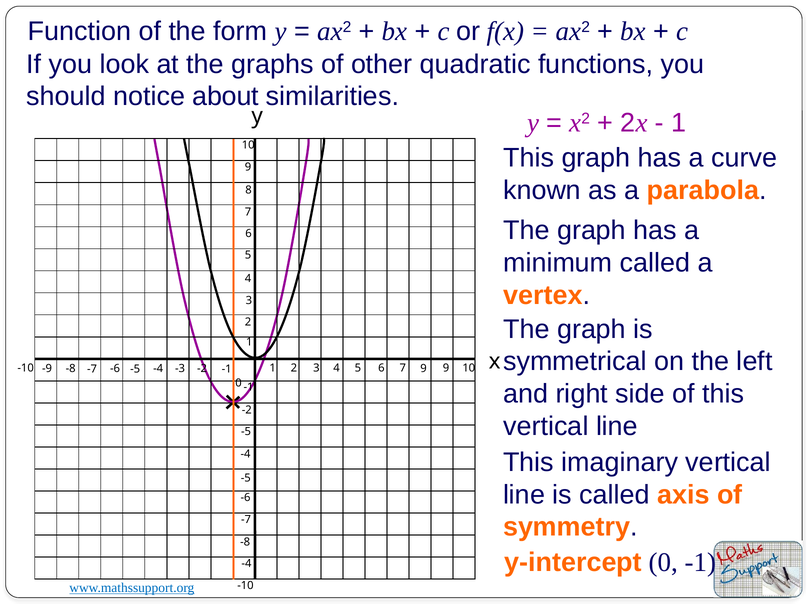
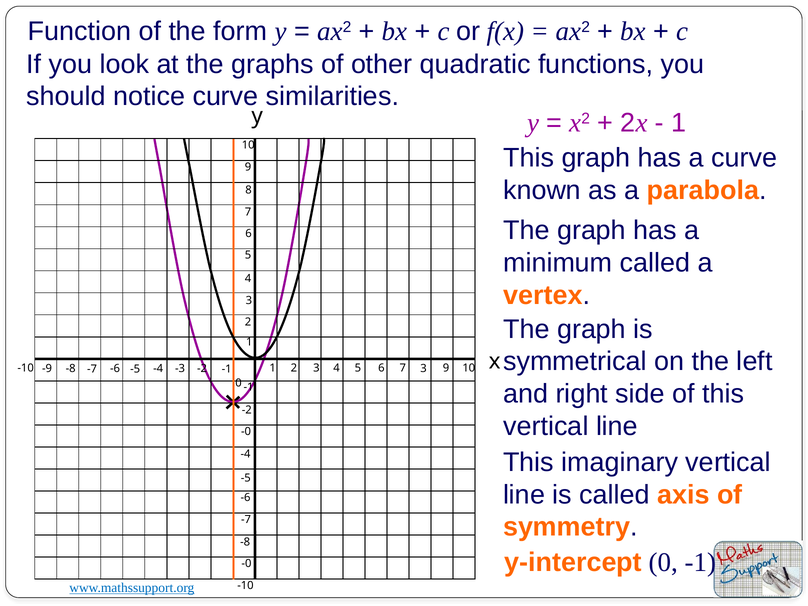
notice about: about -> curve
7 9: 9 -> 3
-5 at (246, 432): -5 -> -0
-4 at (246, 564): -4 -> -0
